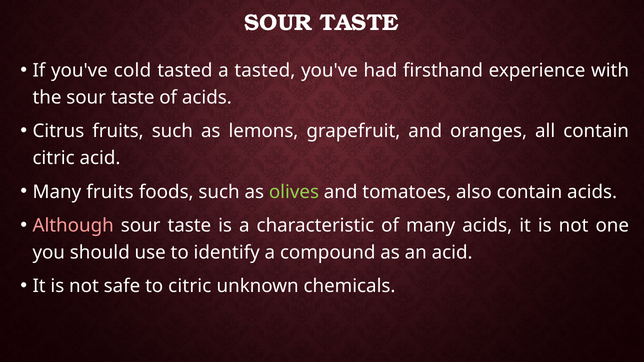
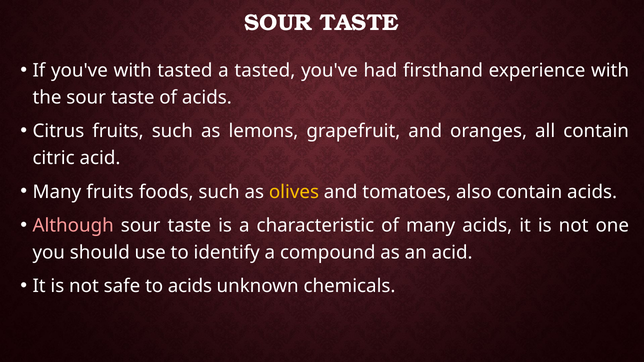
you've cold: cold -> with
olives colour: light green -> yellow
to citric: citric -> acids
